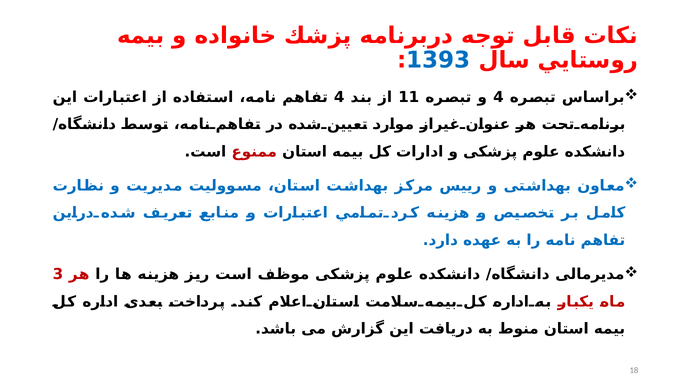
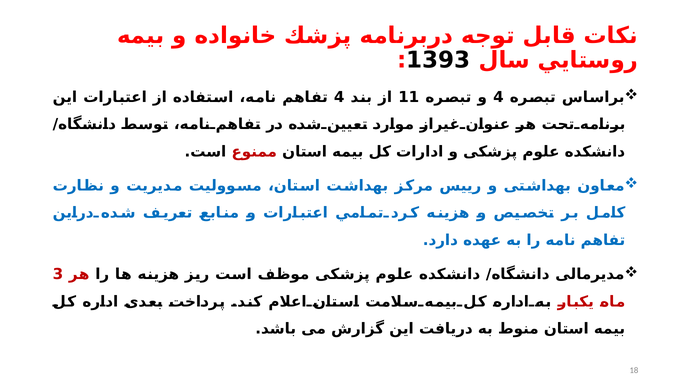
1393 colour: blue -> black
